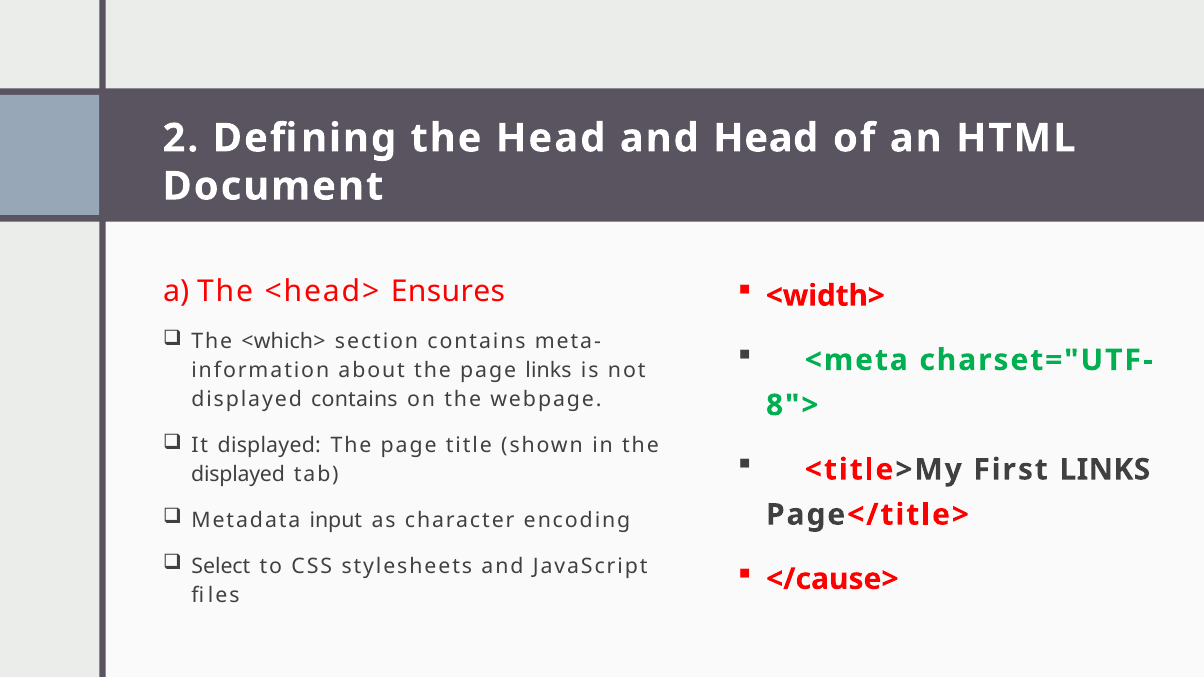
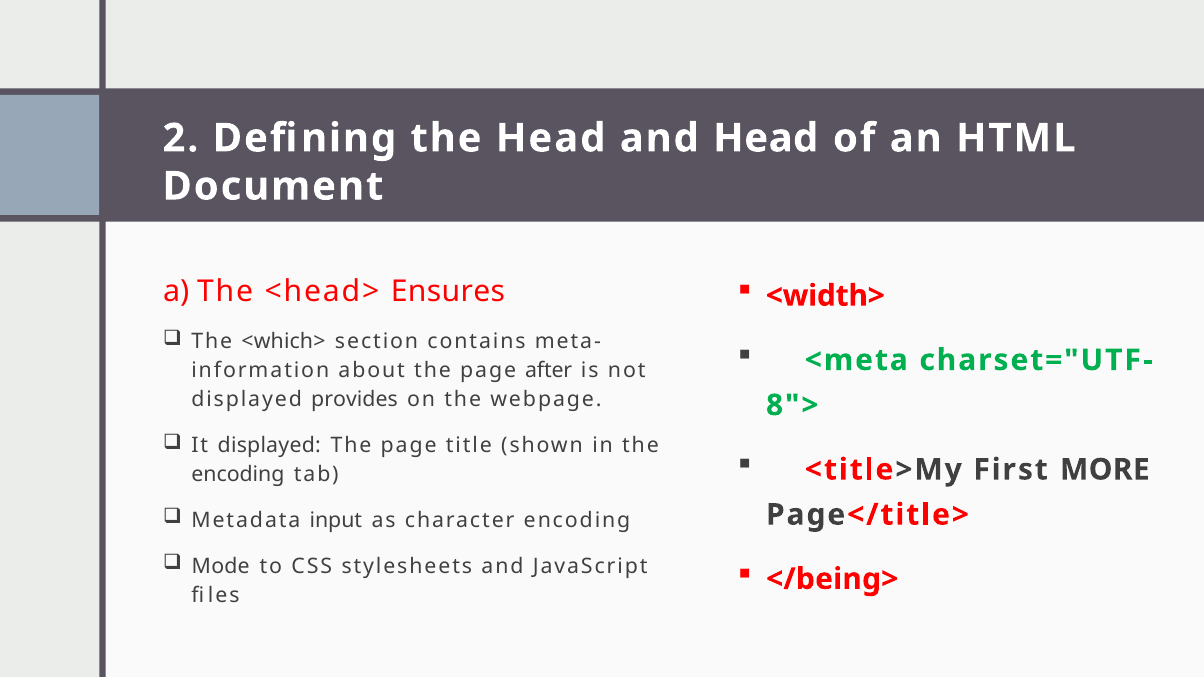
page links: links -> after
displayed contains: contains -> provides
First LINKS: LINKS -> MORE
displayed at (238, 474): displayed -> encoding
Select: Select -> Mode
</cause>: </cause> -> </being>
